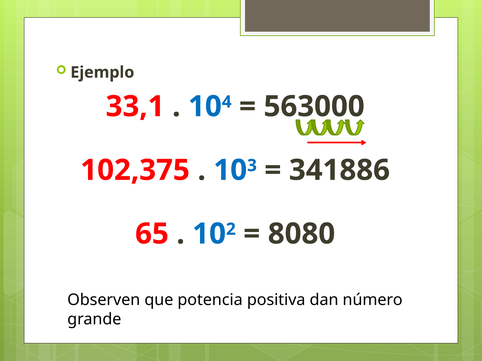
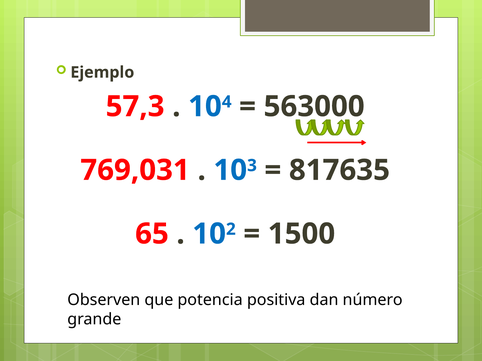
33,1: 33,1 -> 57,3
102,375: 102,375 -> 769,031
341886: 341886 -> 817635
8080: 8080 -> 1500
